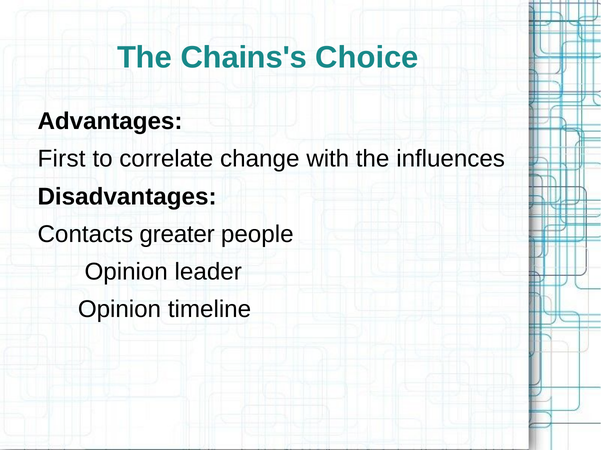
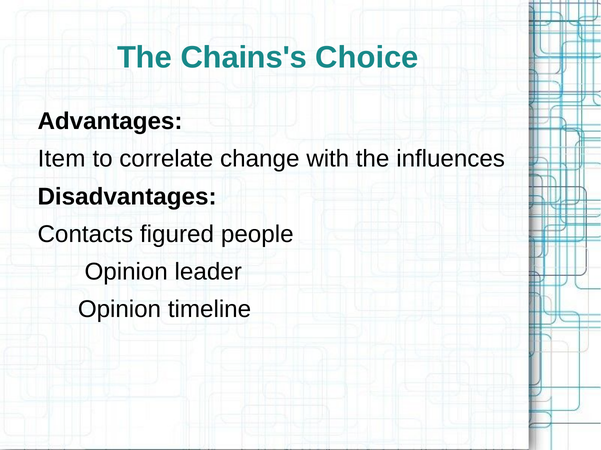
First: First -> Item
greater: greater -> figured
